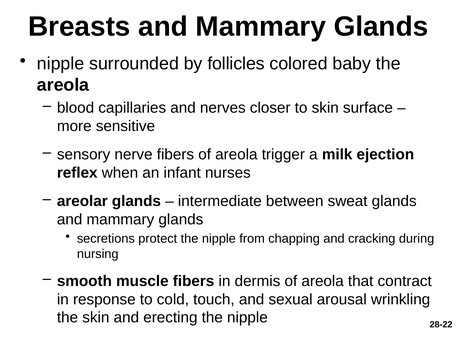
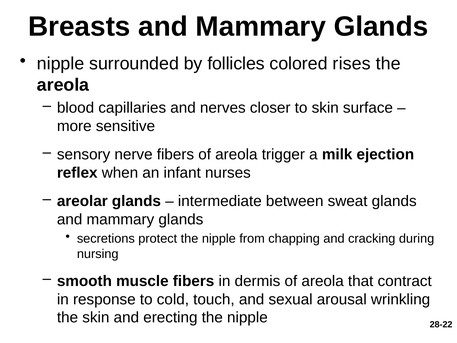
baby: baby -> rises
